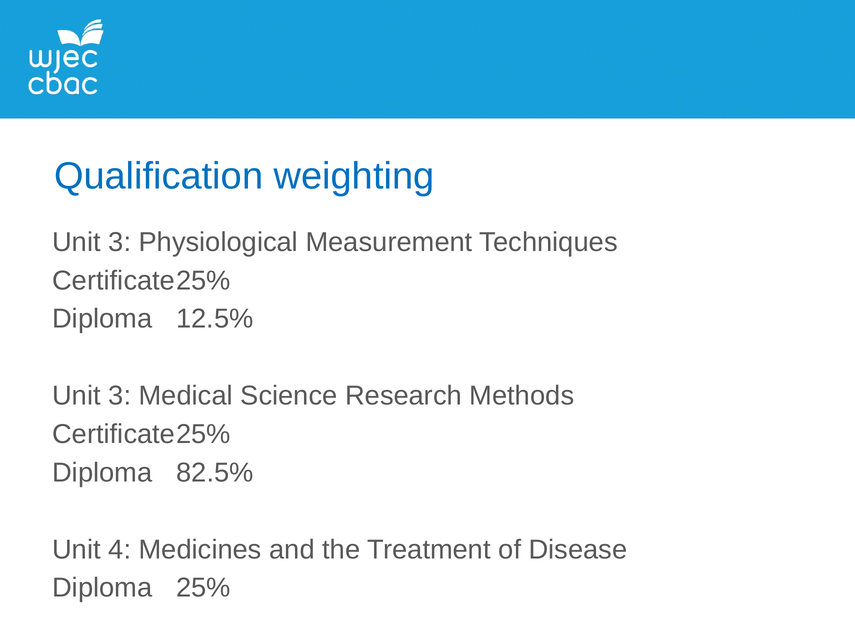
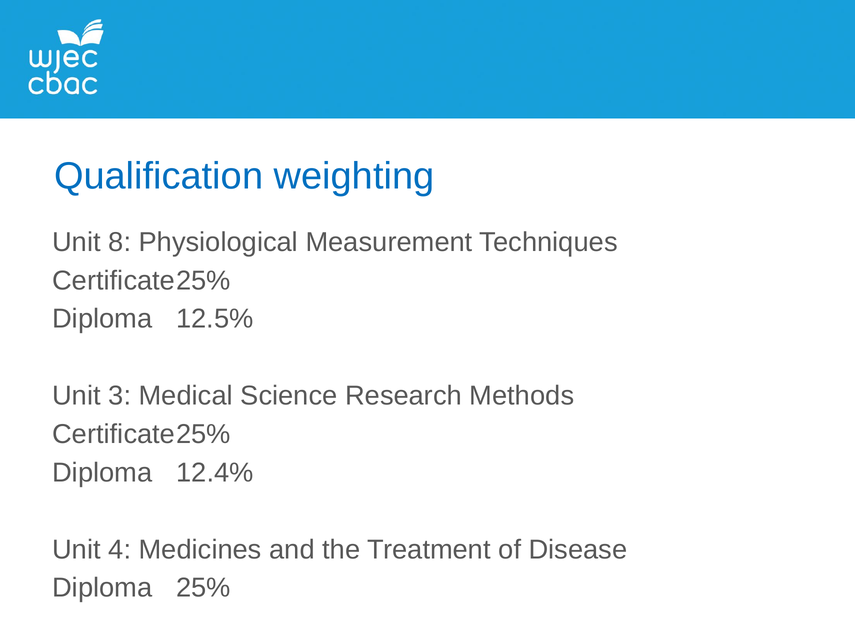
3 at (120, 242): 3 -> 8
82.5%: 82.5% -> 12.4%
